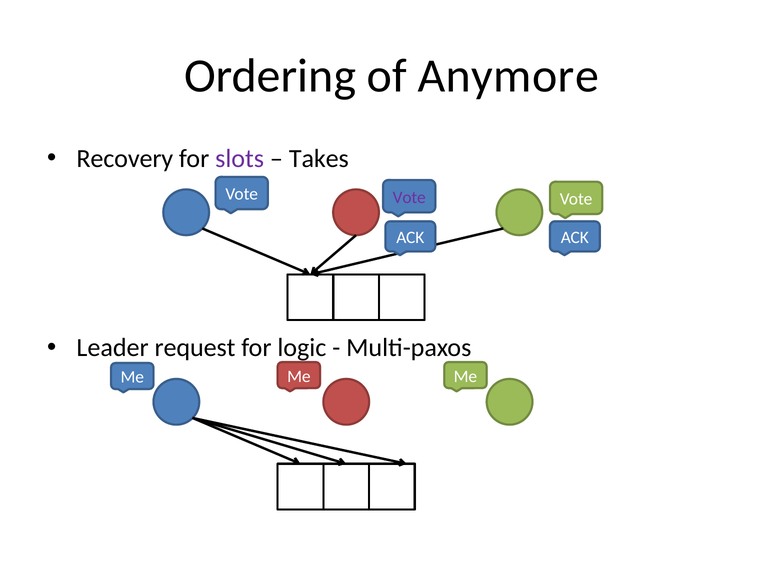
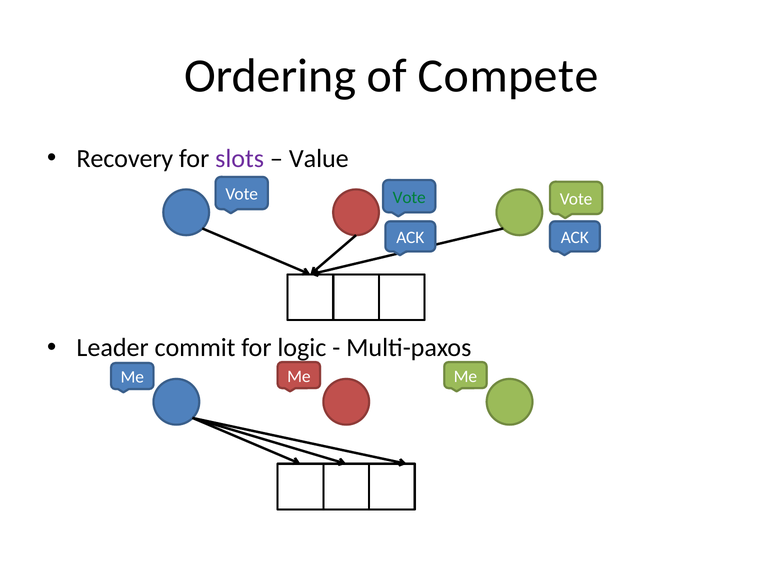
Anymore: Anymore -> Compete
Takes: Takes -> Value
Vote at (409, 197) colour: purple -> green
request: request -> commit
